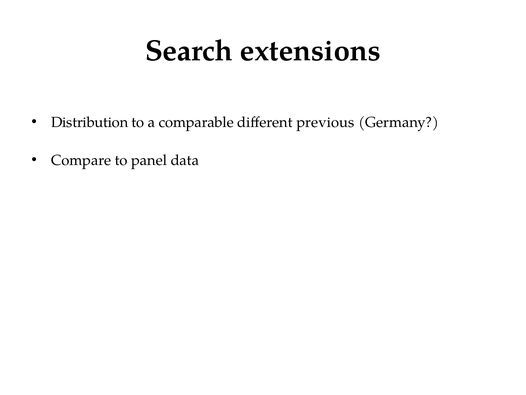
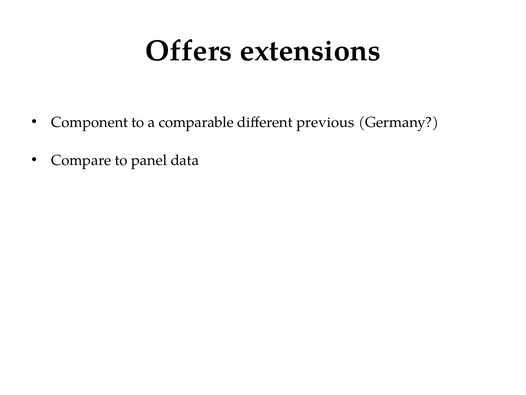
Search: Search -> Offers
Distribution: Distribution -> Component
